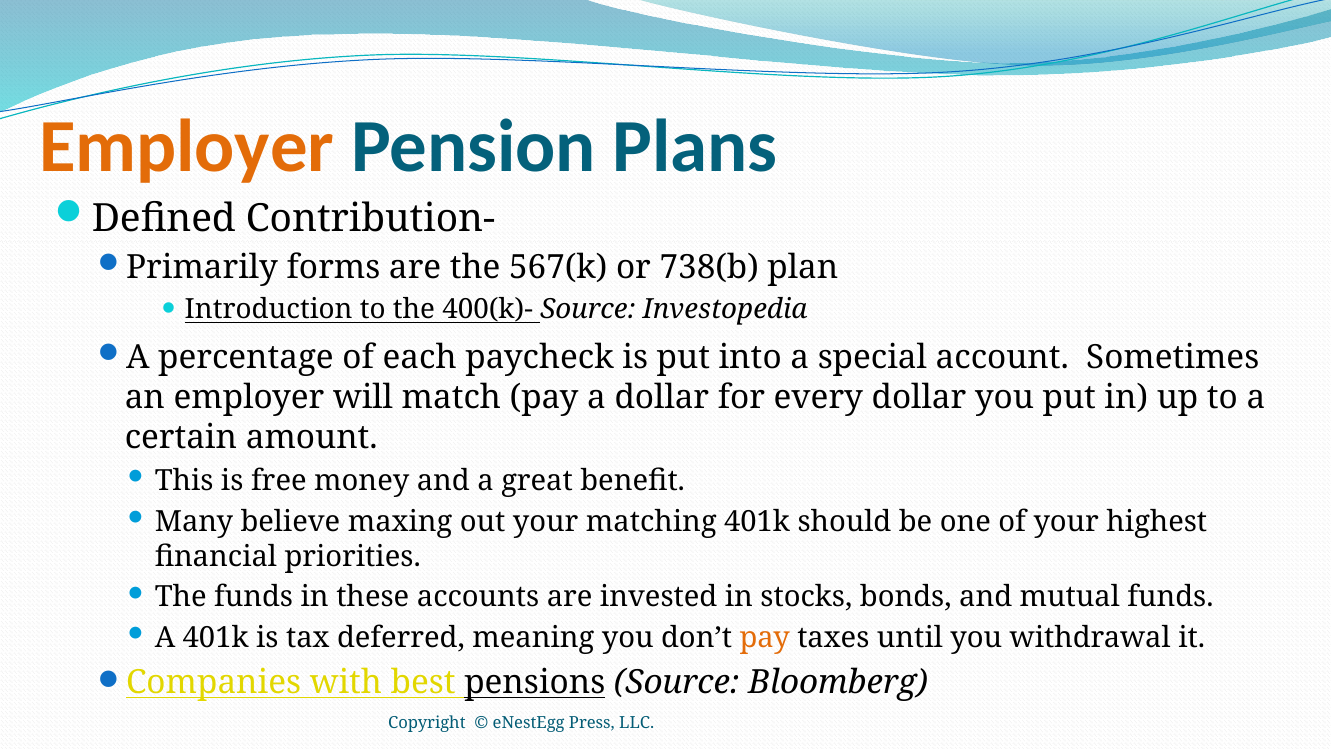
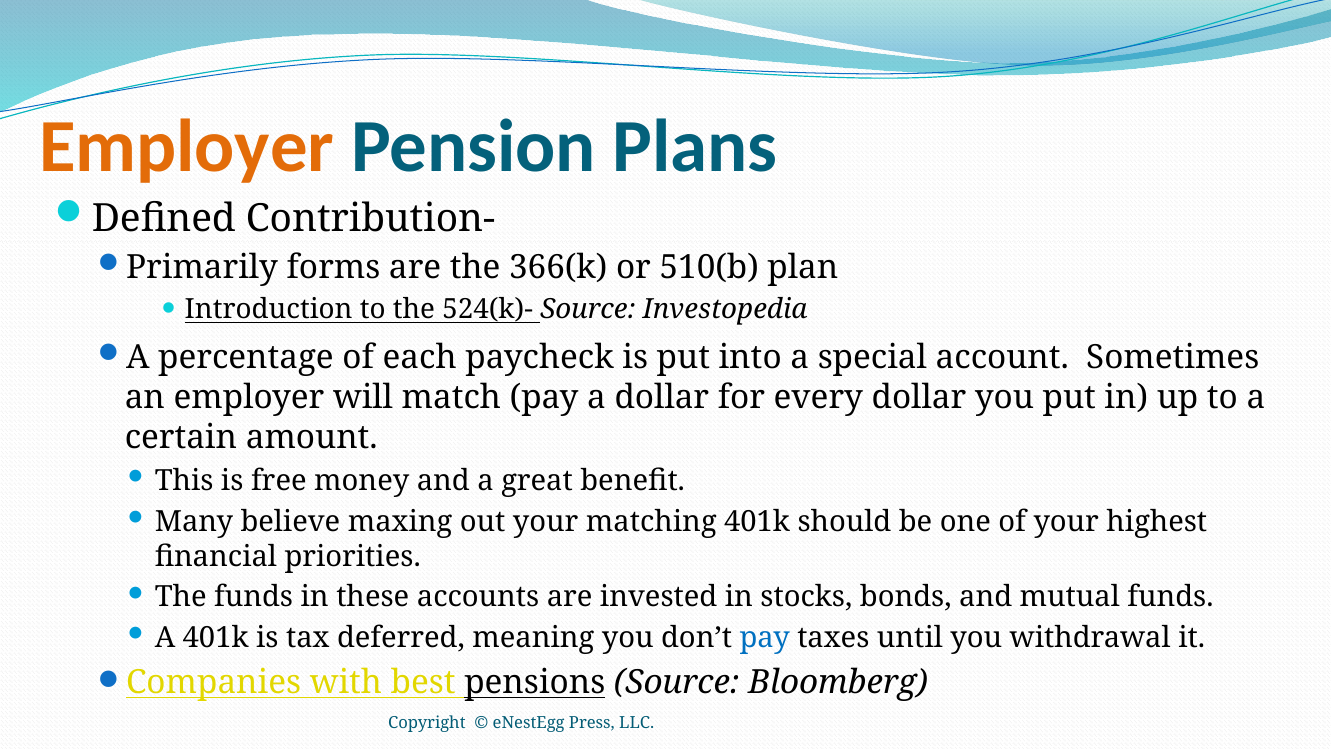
567(k: 567(k -> 366(k
738(b: 738(b -> 510(b
400(k)-: 400(k)- -> 524(k)-
pay at (765, 638) colour: orange -> blue
